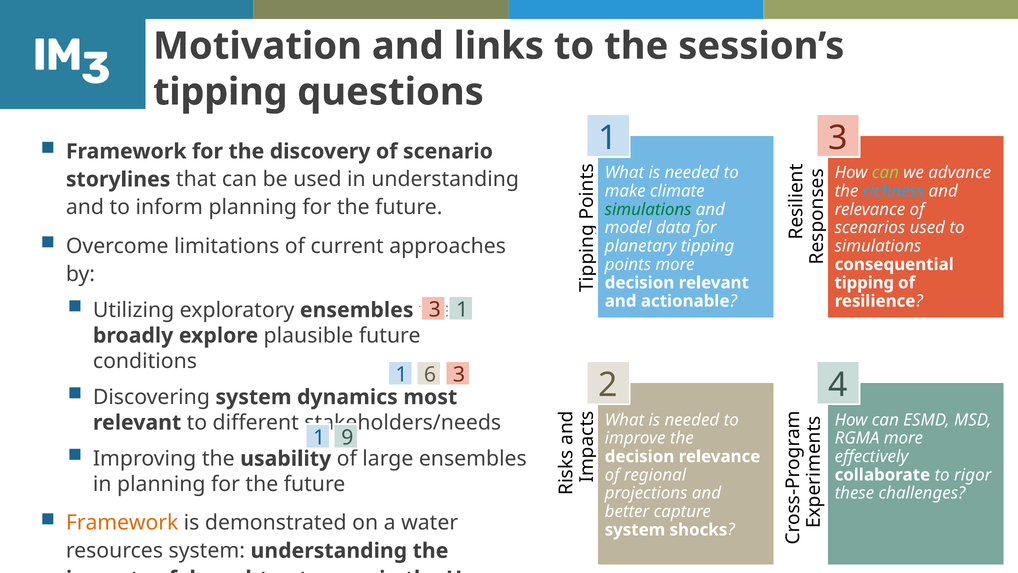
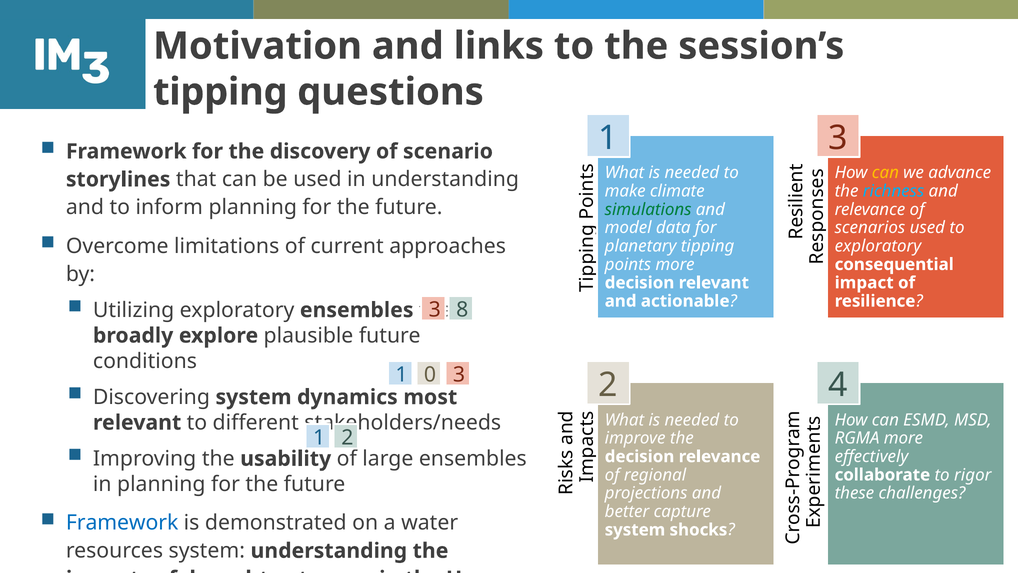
can at (885, 173) colour: light green -> yellow
simulations at (878, 246): simulations -> exploratory
tipping at (864, 283): tipping -> impact
1 at (462, 309): 1 -> 8
6: 6 -> 0
1 9: 9 -> 2
Framework at (122, 523) colour: orange -> blue
